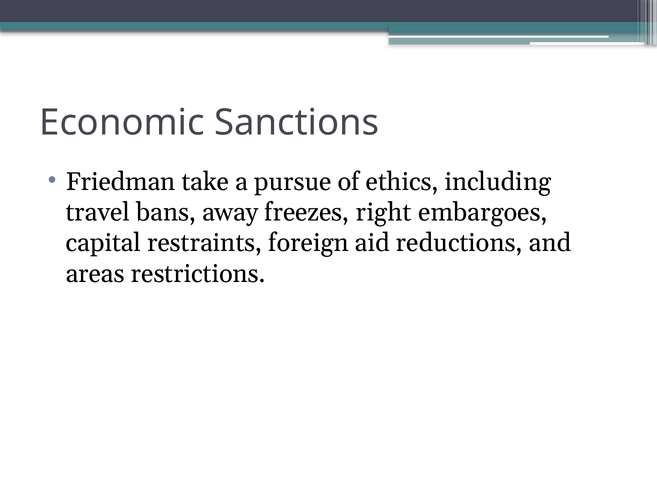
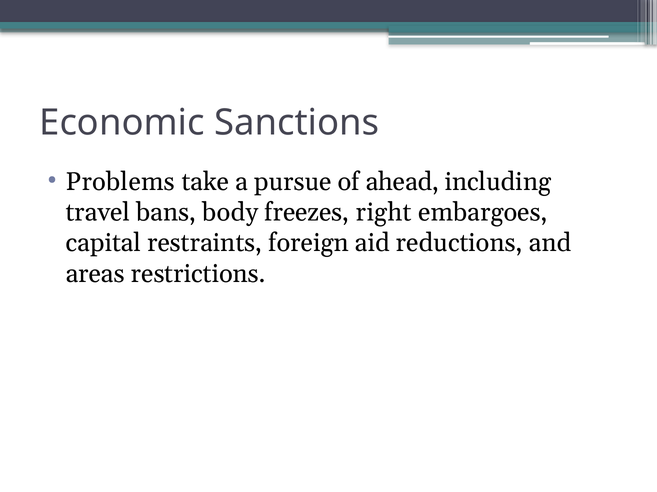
Friedman: Friedman -> Problems
ethics: ethics -> ahead
away: away -> body
